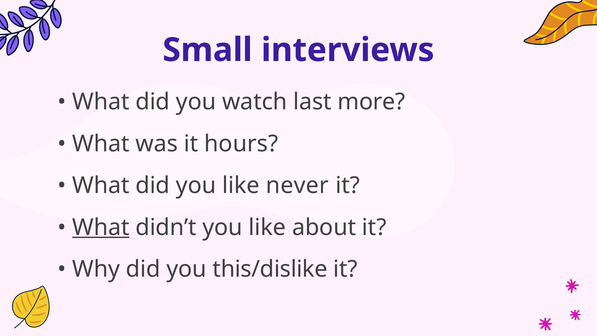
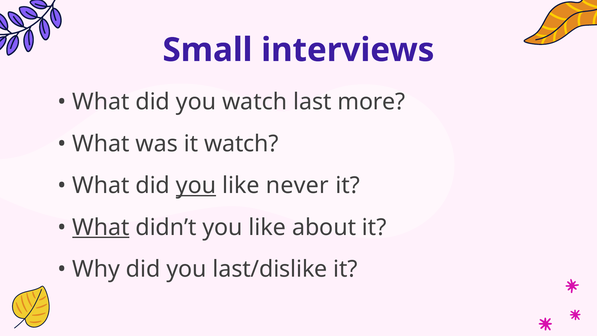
it hours: hours -> watch
you at (196, 186) underline: none -> present
this/dislike: this/dislike -> last/dislike
